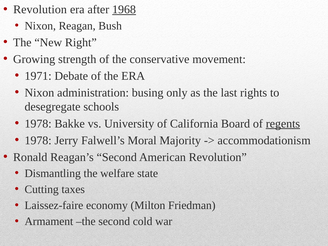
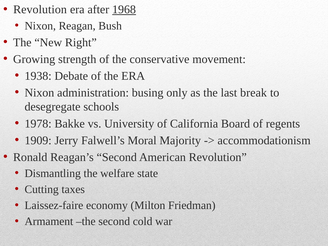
1971: 1971 -> 1938
rights: rights -> break
regents underline: present -> none
1978 at (38, 140): 1978 -> 1909
